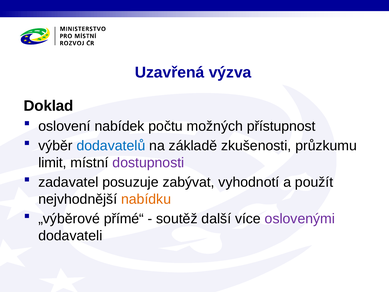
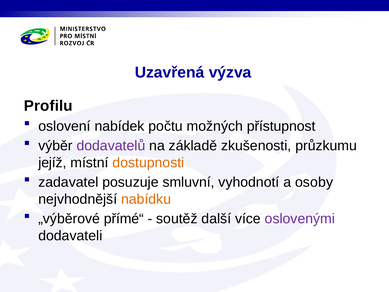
Doklad: Doklad -> Profilu
dodavatelů colour: blue -> purple
limit: limit -> jejíž
dostupnosti colour: purple -> orange
zabývat: zabývat -> smluvní
použít: použít -> osoby
